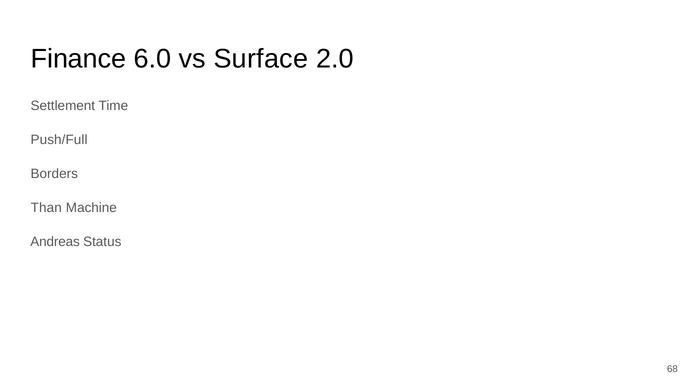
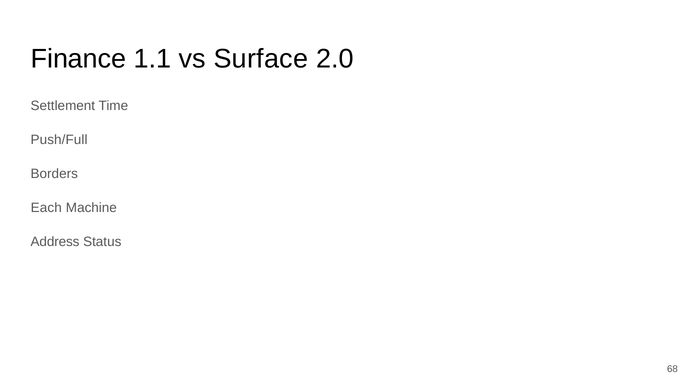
6.0: 6.0 -> 1.1
Than: Than -> Each
Andreas: Andreas -> Address
